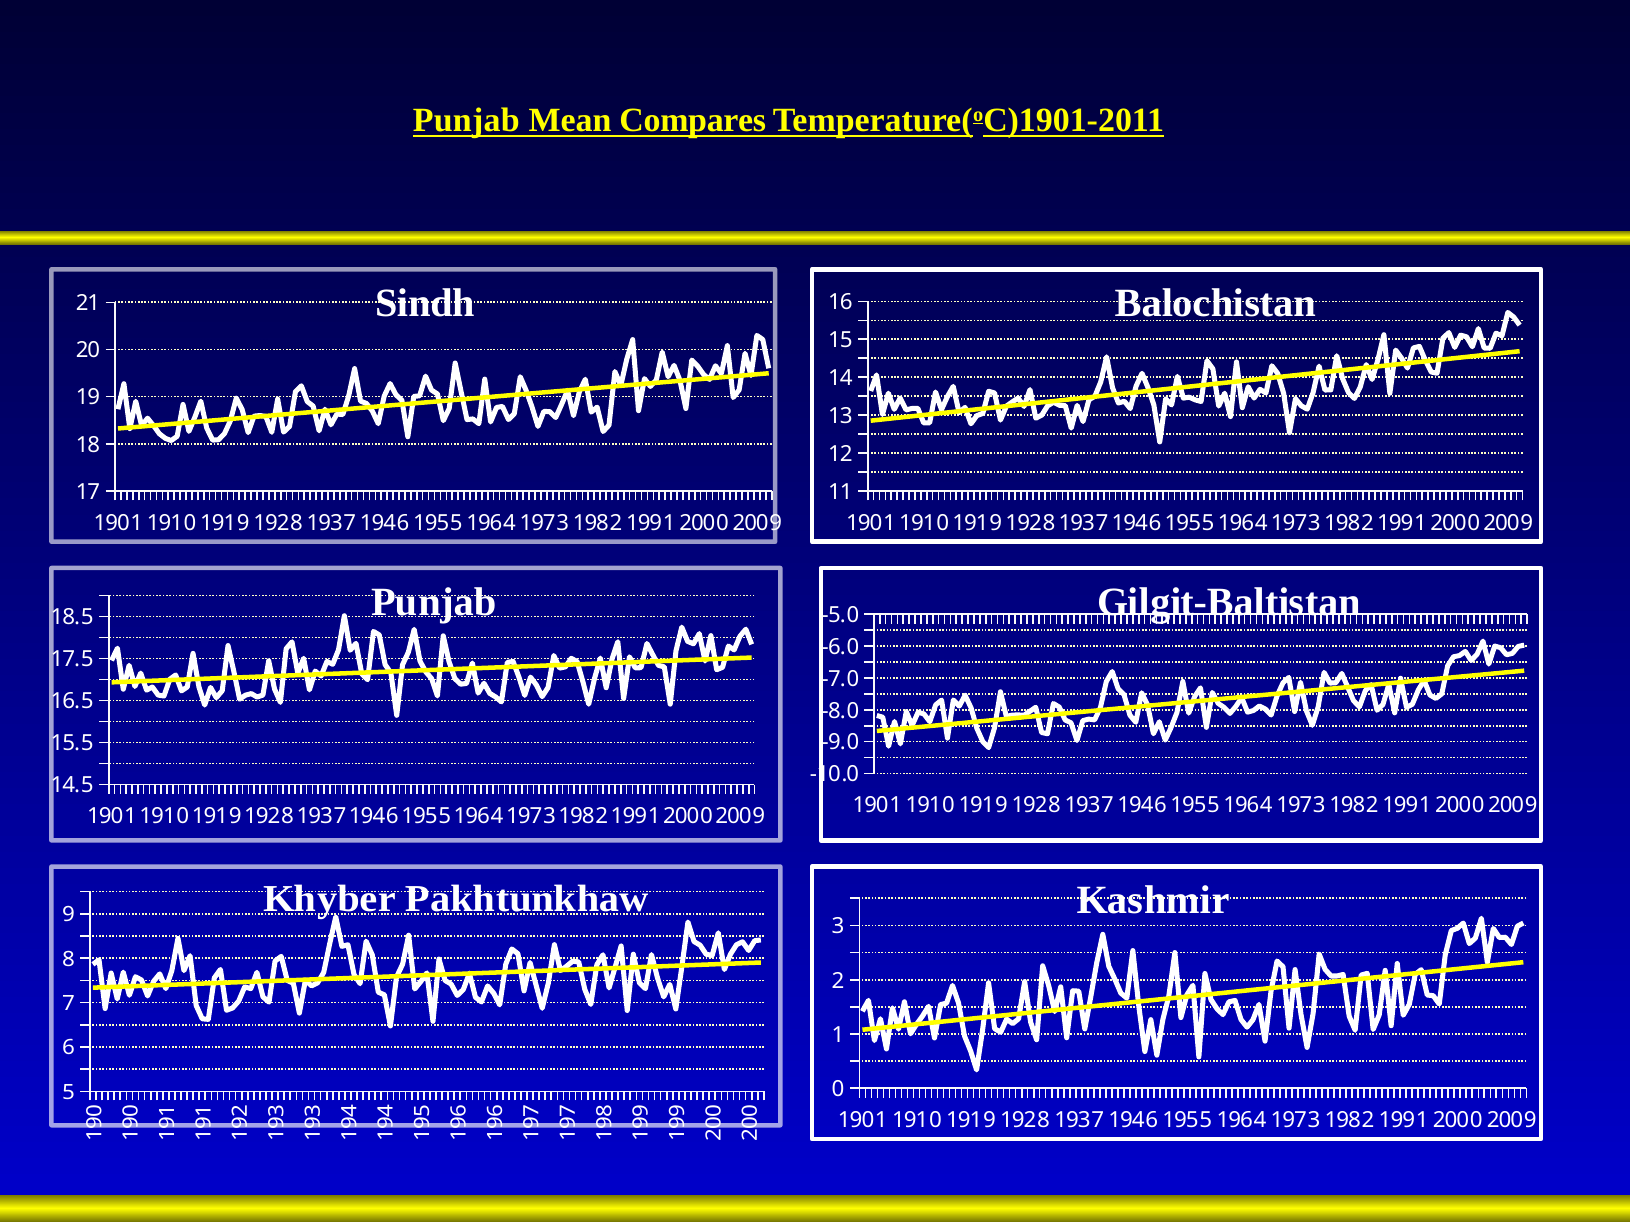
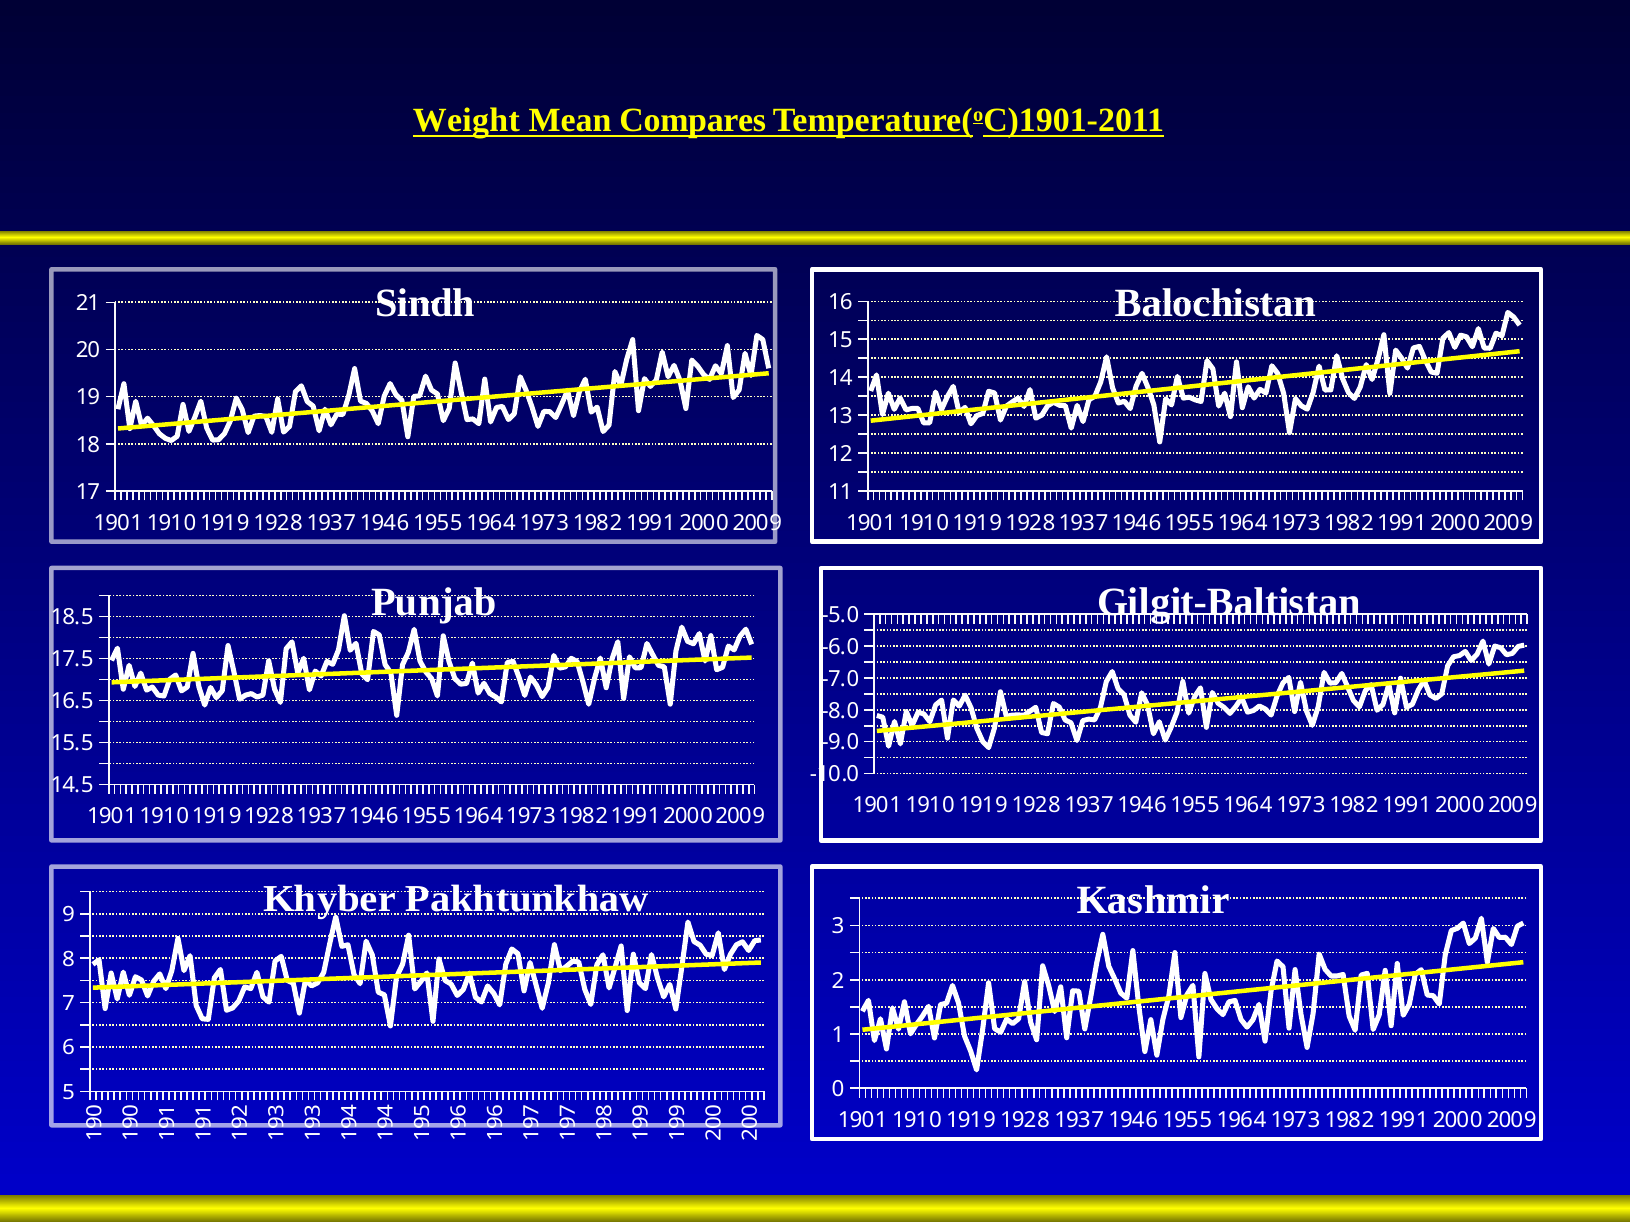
Punjab at (466, 121): Punjab -> Weight
